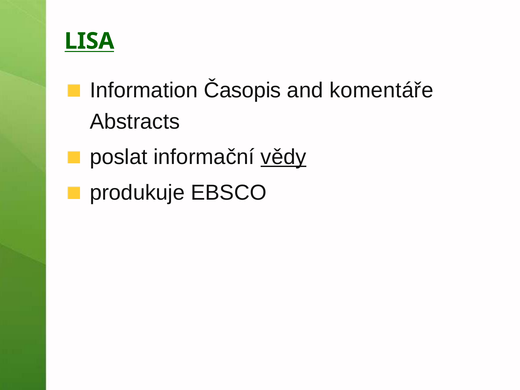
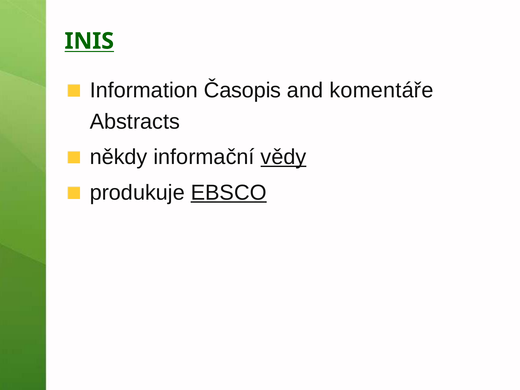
LISA: LISA -> INIS
poslat: poslat -> někdy
EBSCO underline: none -> present
